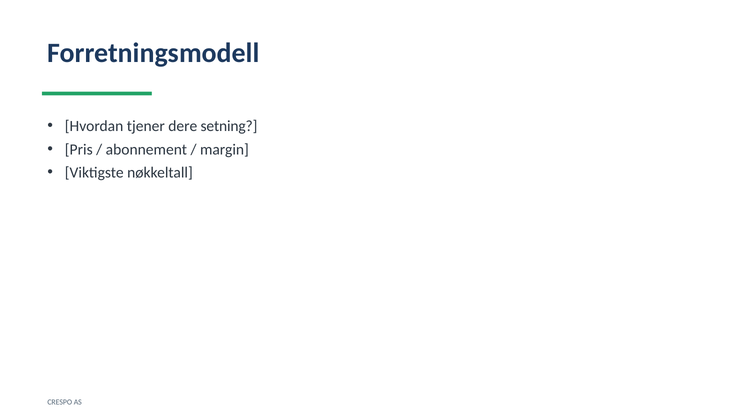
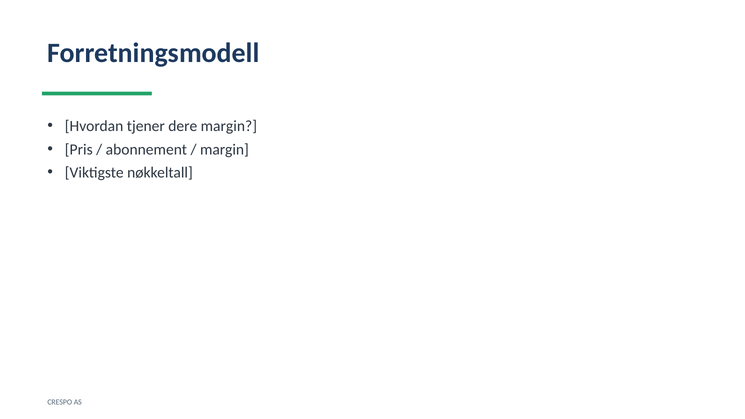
dere setning: setning -> margin
